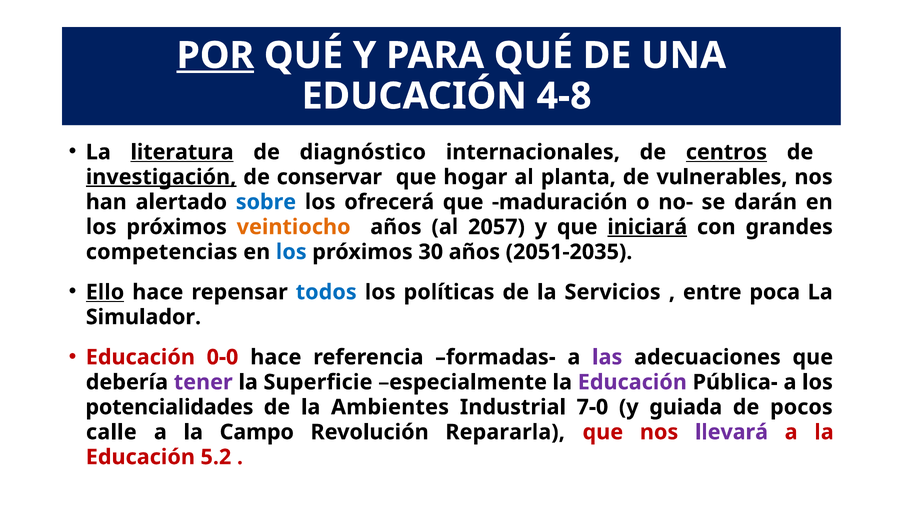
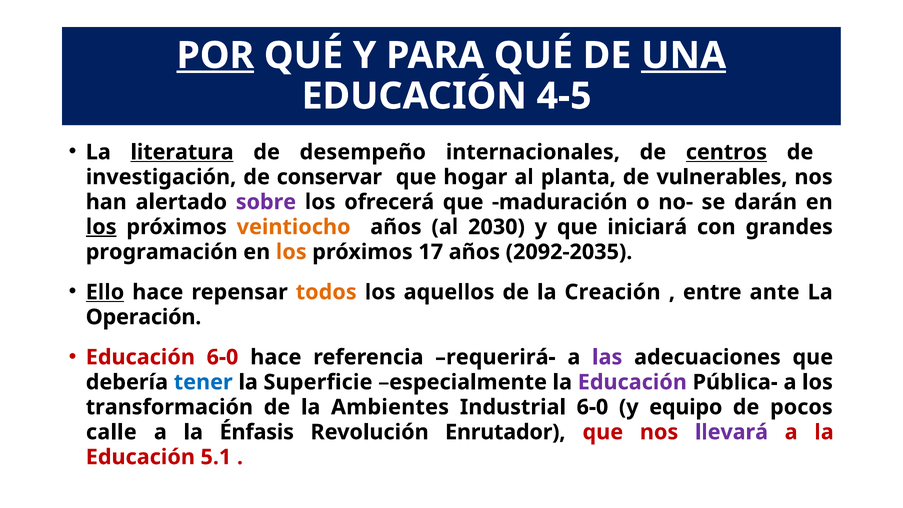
UNA underline: none -> present
4-8: 4-8 -> 4-5
diagnóstico: diagnóstico -> desempeño
investigación underline: present -> none
sobre colour: blue -> purple
los at (101, 227) underline: none -> present
2057: 2057 -> 2030
iniciará underline: present -> none
competencias: competencias -> programación
los at (291, 252) colour: blue -> orange
30: 30 -> 17
2051-2035: 2051-2035 -> 2092-2035
todos colour: blue -> orange
políticas: políticas -> aquellos
Servicios: Servicios -> Creación
poca: poca -> ante
Simulador: Simulador -> Operación
Educación 0-0: 0-0 -> 6-0
formadas-: formadas- -> requerirá-
tener colour: purple -> blue
potencialidades: potencialidades -> transformación
Industrial 7-0: 7-0 -> 6-0
guiada: guiada -> equipo
Campo: Campo -> Énfasis
Repararla: Repararla -> Enrutador
5.2: 5.2 -> 5.1
